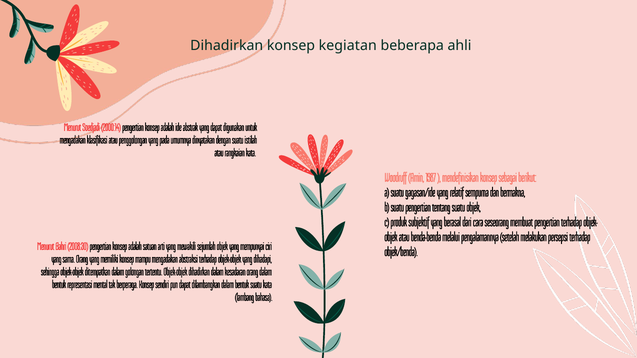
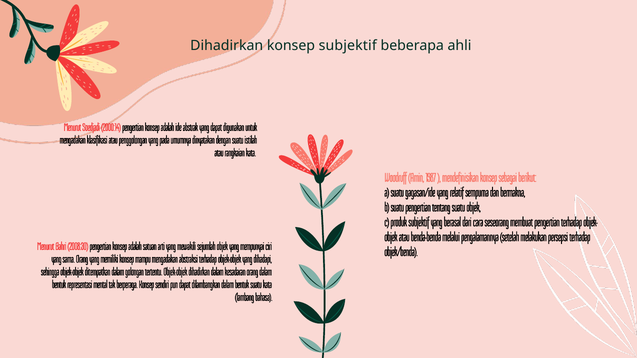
konsep kegiatan: kegiatan -> subjektif
